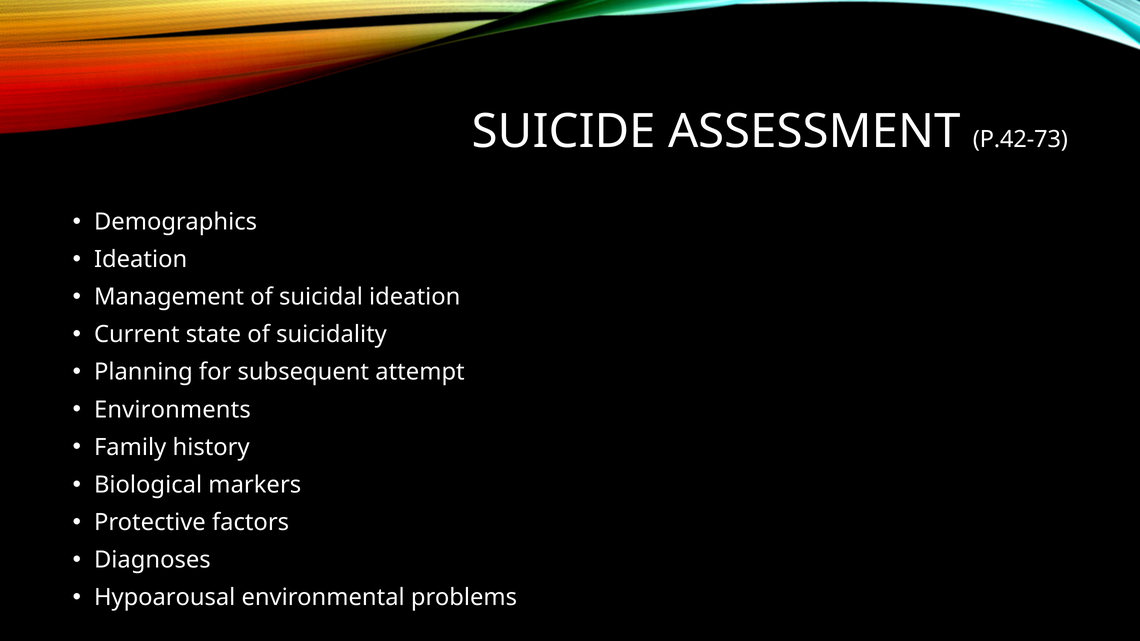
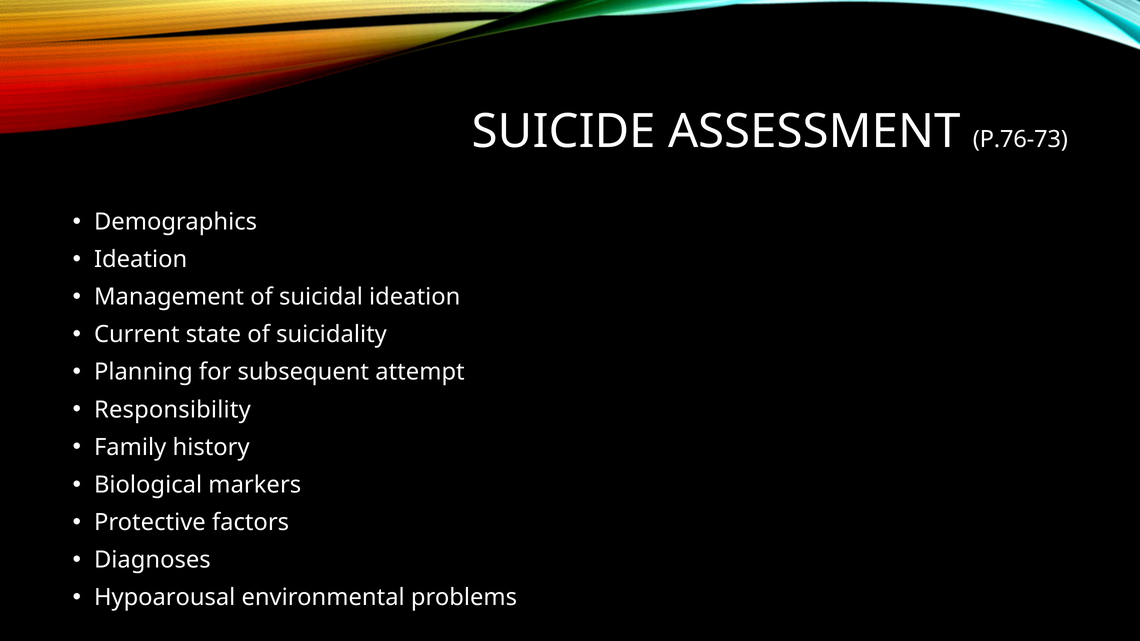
P.42-73: P.42-73 -> P.76-73
Environments: Environments -> Responsibility
